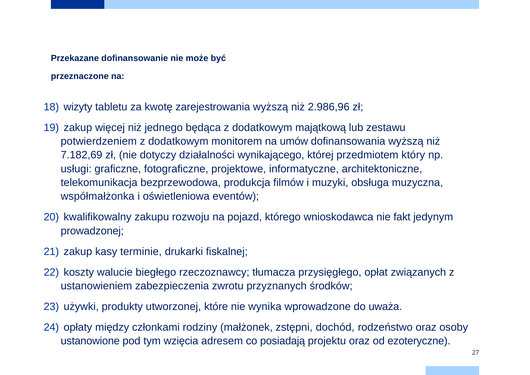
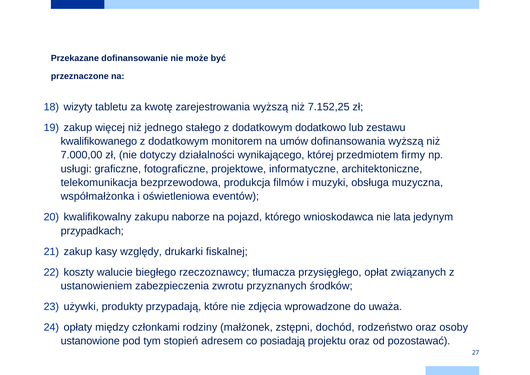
2.986,96: 2.986,96 -> 7.152,25
będąca: będąca -> stałego
majątkową: majątkową -> dodatkowo
potwierdzeniem: potwierdzeniem -> kwalifikowanego
7.182,69: 7.182,69 -> 7.000,00
który: który -> firmy
rozwoju: rozwoju -> naborze
fakt: fakt -> lata
prowadzonej: prowadzonej -> przypadkach
terminie: terminie -> względy
utworzonej: utworzonej -> przypadają
wynika: wynika -> zdjęcia
wzięcia: wzięcia -> stopień
ezoteryczne: ezoteryczne -> pozostawać
